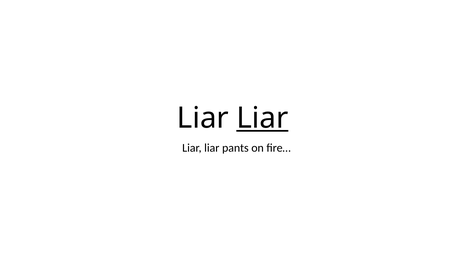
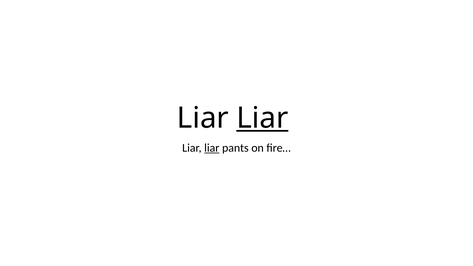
liar at (212, 148) underline: none -> present
